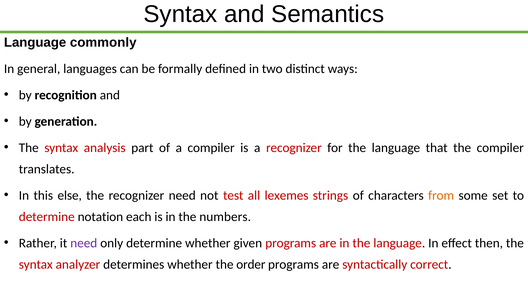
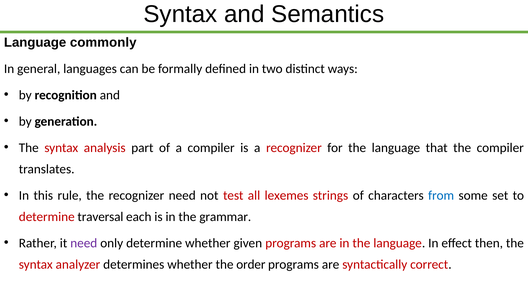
else: else -> rule
from colour: orange -> blue
notation: notation -> traversal
numbers: numbers -> grammar
